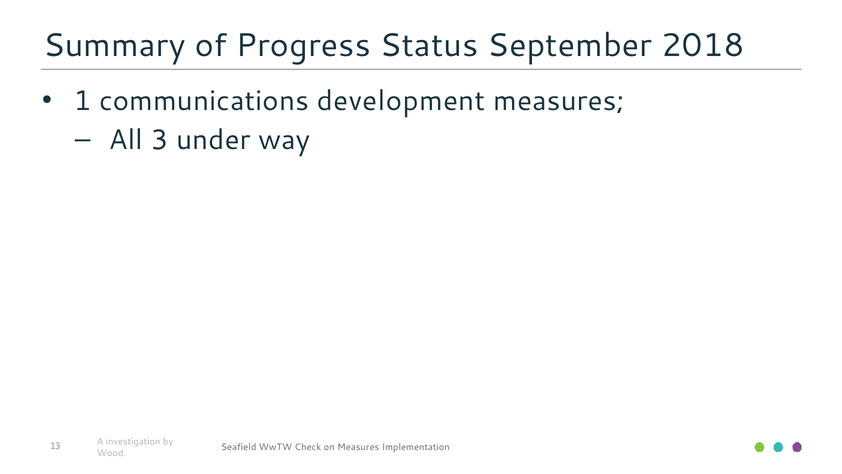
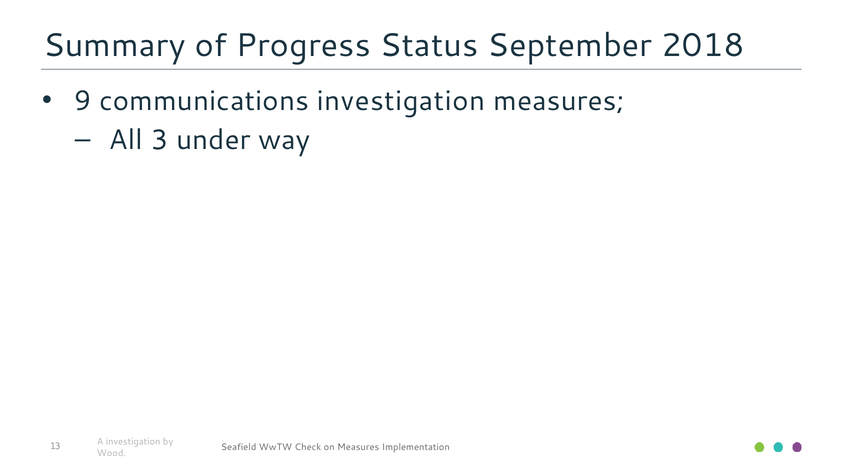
1: 1 -> 9
communications development: development -> investigation
